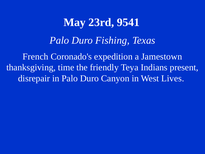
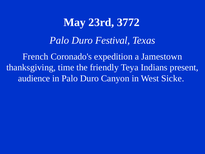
9541: 9541 -> 3772
Fishing: Fishing -> Festival
disrepair: disrepair -> audience
Lives: Lives -> Sicke
